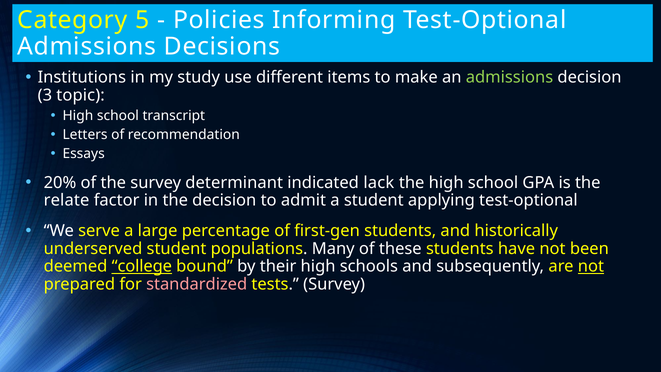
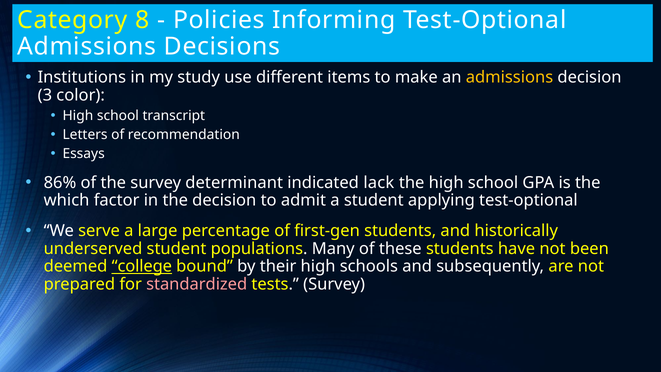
5: 5 -> 8
admissions at (509, 77) colour: light green -> yellow
topic: topic -> color
20%: 20% -> 86%
relate: relate -> which
not at (591, 266) underline: present -> none
